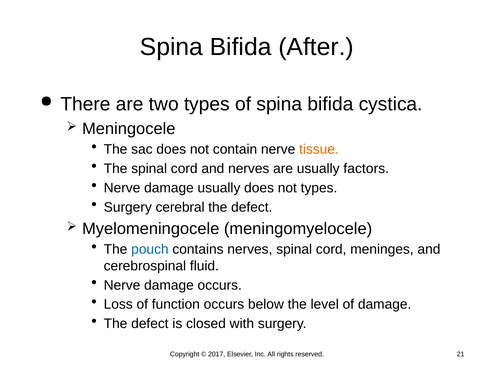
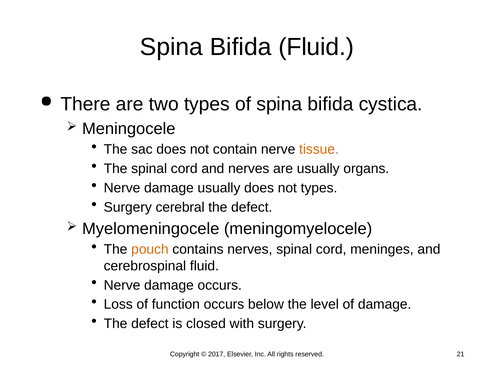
Bifida After: After -> Fluid
factors: factors -> organs
pouch colour: blue -> orange
